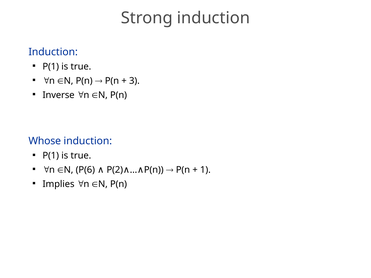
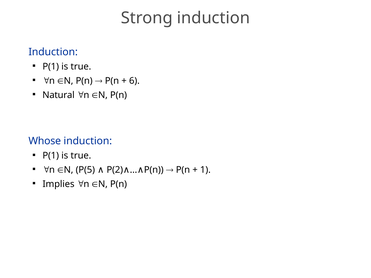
3: 3 -> 6
Inverse: Inverse -> Natural
P(6: P(6 -> P(5
